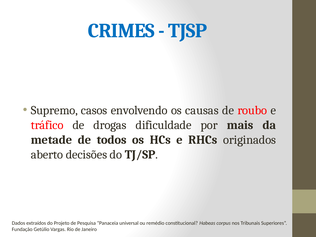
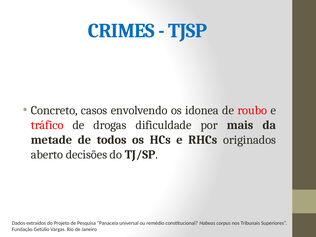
Supremo: Supremo -> Concreto
causas: causas -> idonea
